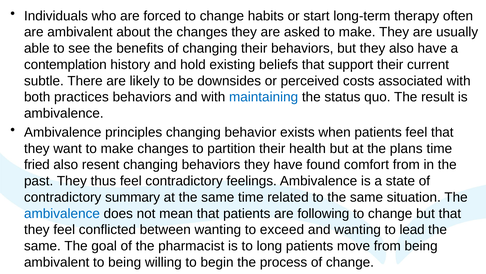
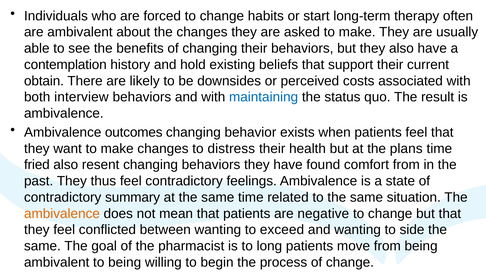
subtle: subtle -> obtain
practices: practices -> interview
principles: principles -> outcomes
partition: partition -> distress
ambivalence at (62, 213) colour: blue -> orange
following: following -> negative
lead: lead -> side
